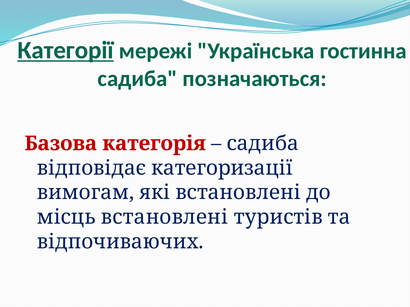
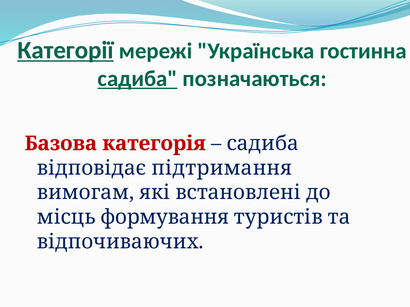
садиба at (137, 79) underline: none -> present
категоризації: категоризації -> підтримання
місць встановлені: встановлені -> формування
